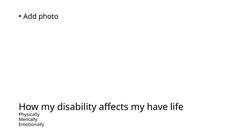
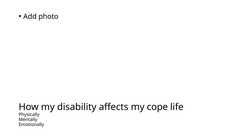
have: have -> cope
